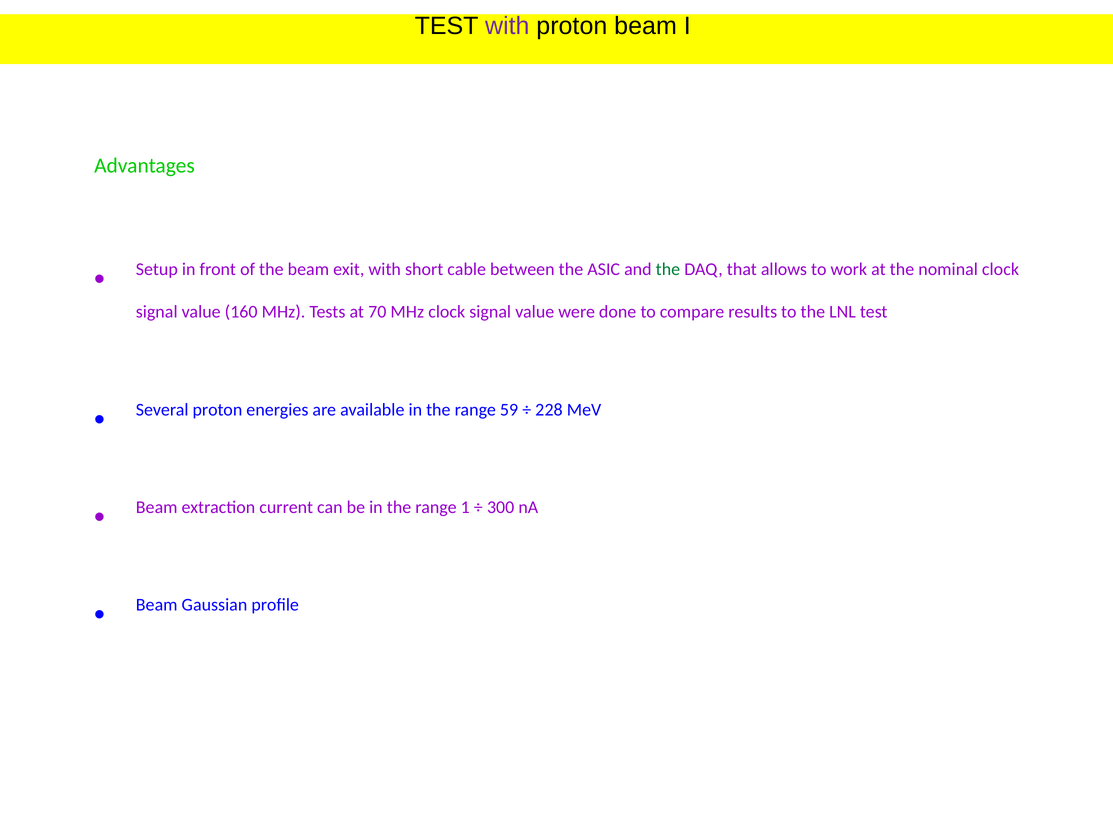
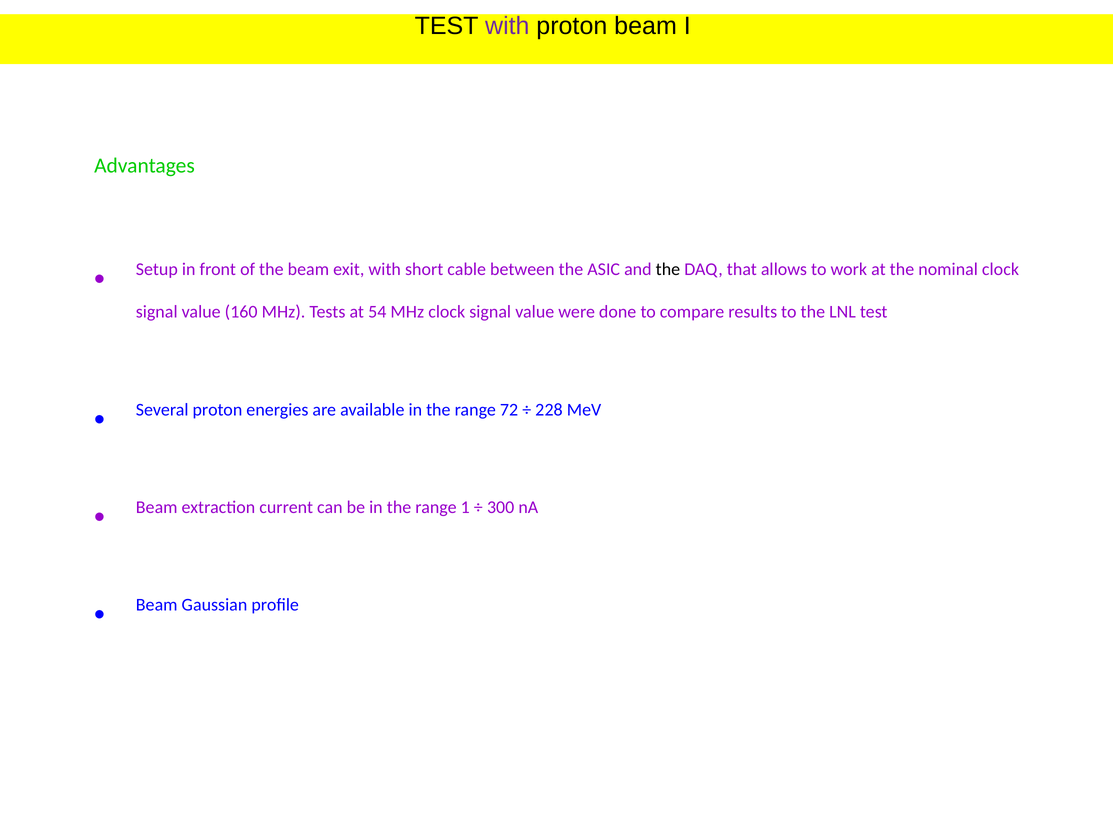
the at (668, 269) colour: green -> black
70: 70 -> 54
59: 59 -> 72
